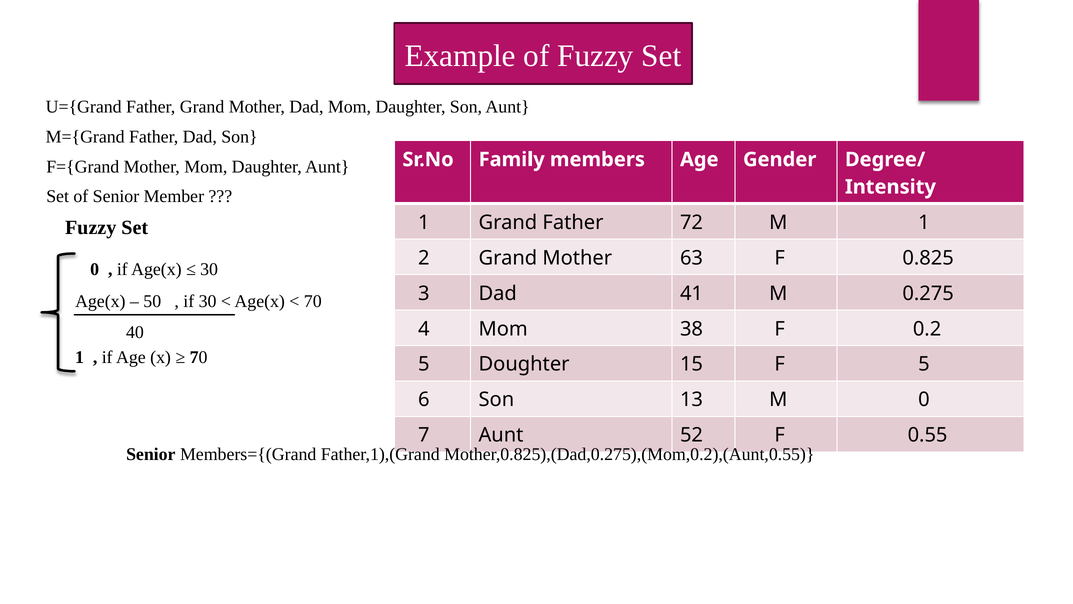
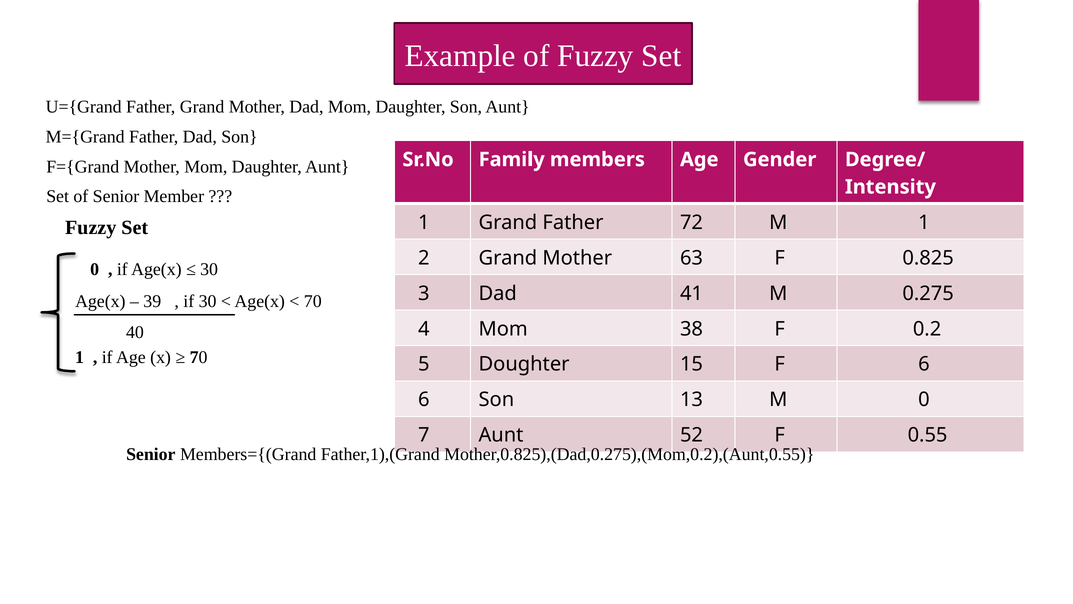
50: 50 -> 39
F 5: 5 -> 6
